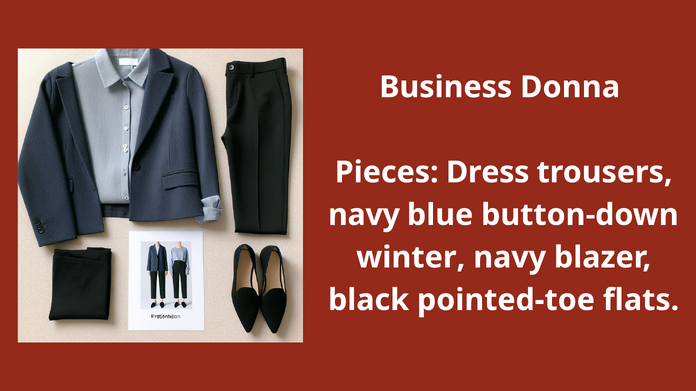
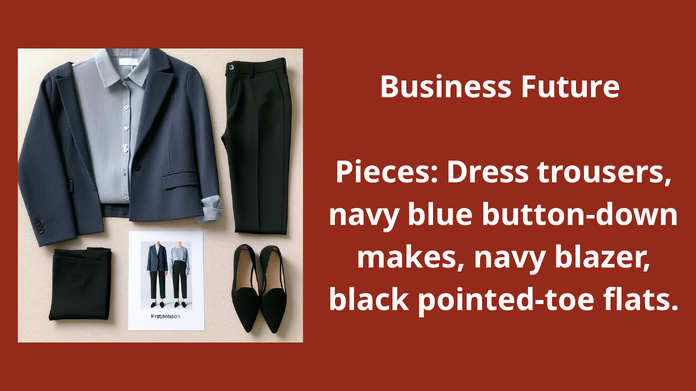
Donna: Donna -> Future
winter: winter -> makes
